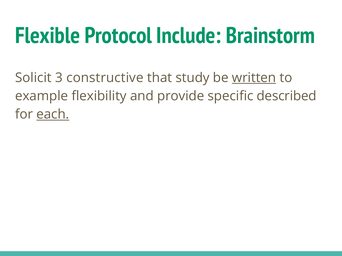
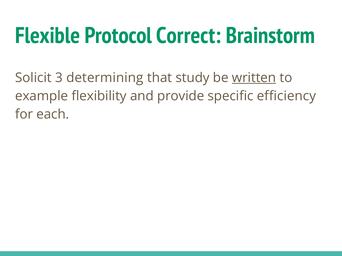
Include: Include -> Correct
constructive: constructive -> determining
described: described -> efficiency
each underline: present -> none
